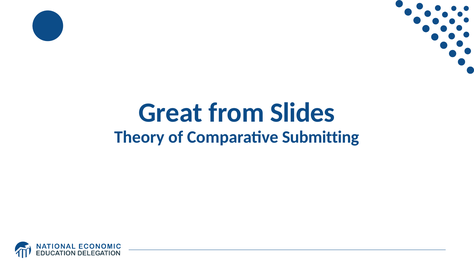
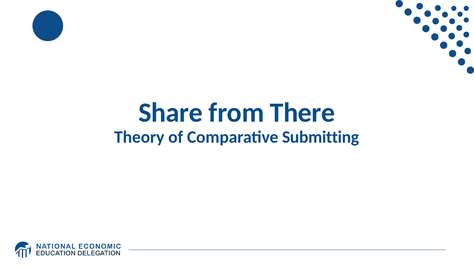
Great: Great -> Share
Slides: Slides -> There
